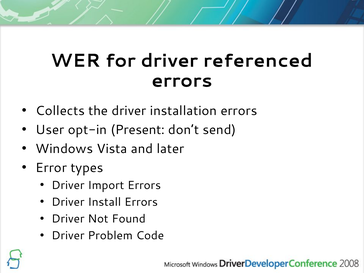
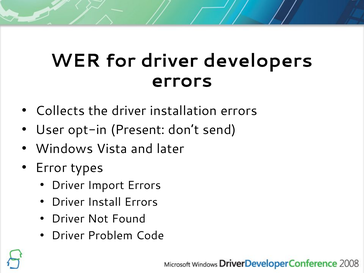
referenced: referenced -> developers
